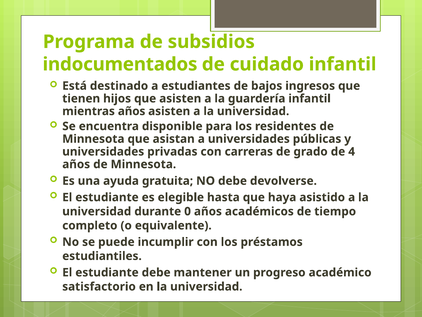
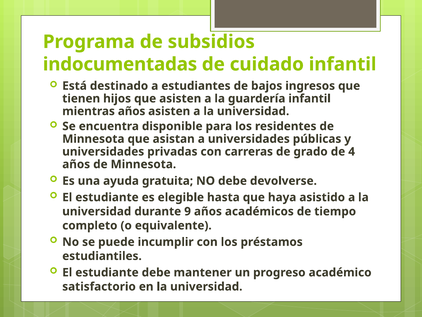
indocumentados: indocumentados -> indocumentadas
0: 0 -> 9
